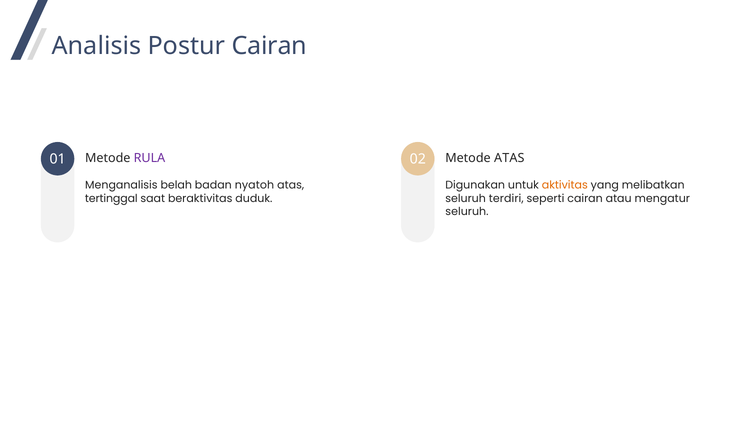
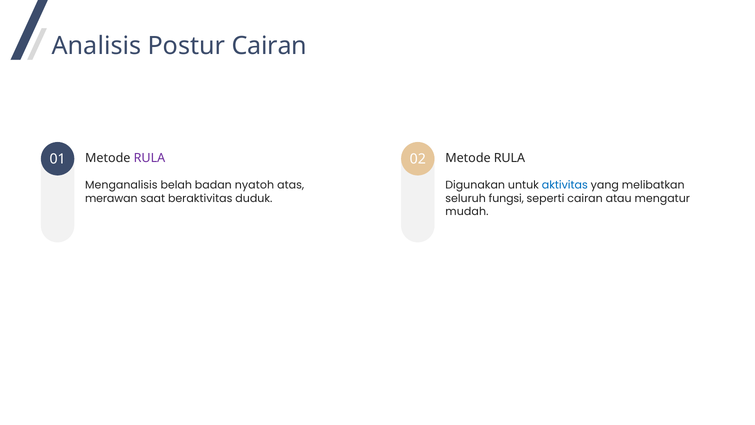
ATAS at (509, 158): ATAS -> RULA
aktivitas colour: orange -> blue
tertinggal: tertinggal -> merawan
terdiri: terdiri -> fungsi
seluruh at (467, 212): seluruh -> mudah
